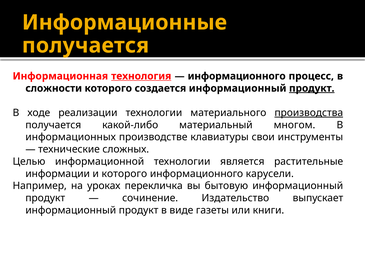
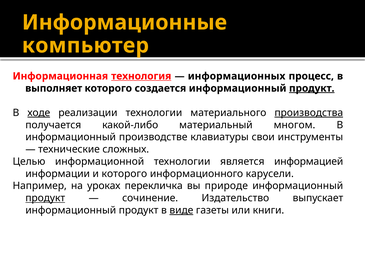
получается at (85, 45): получается -> компьютер
информационного at (237, 76): информационного -> информационных
сложности: сложности -> выполняет
ходе underline: none -> present
информационных at (71, 137): информационных -> информационный
растительные: растительные -> информацией
бытовую: бытовую -> природе
продукт at (45, 198) underline: none -> present
виде underline: none -> present
